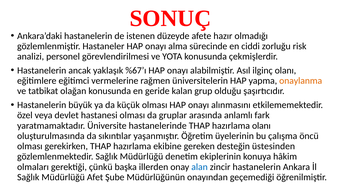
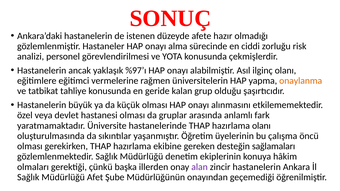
%67’ı: %67’ı -> %97’ı
olağan: olağan -> tahliye
üstesinden: üstesinden -> sağlamaları
alan colour: blue -> purple
